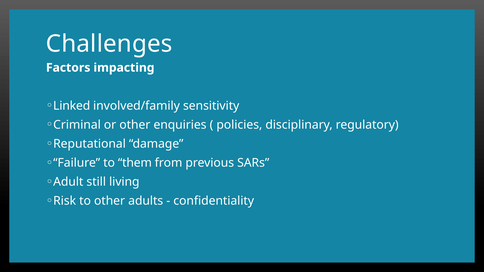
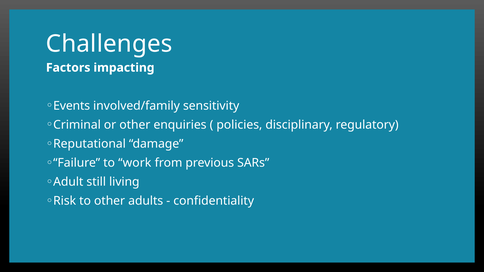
Linked: Linked -> Events
them: them -> work
